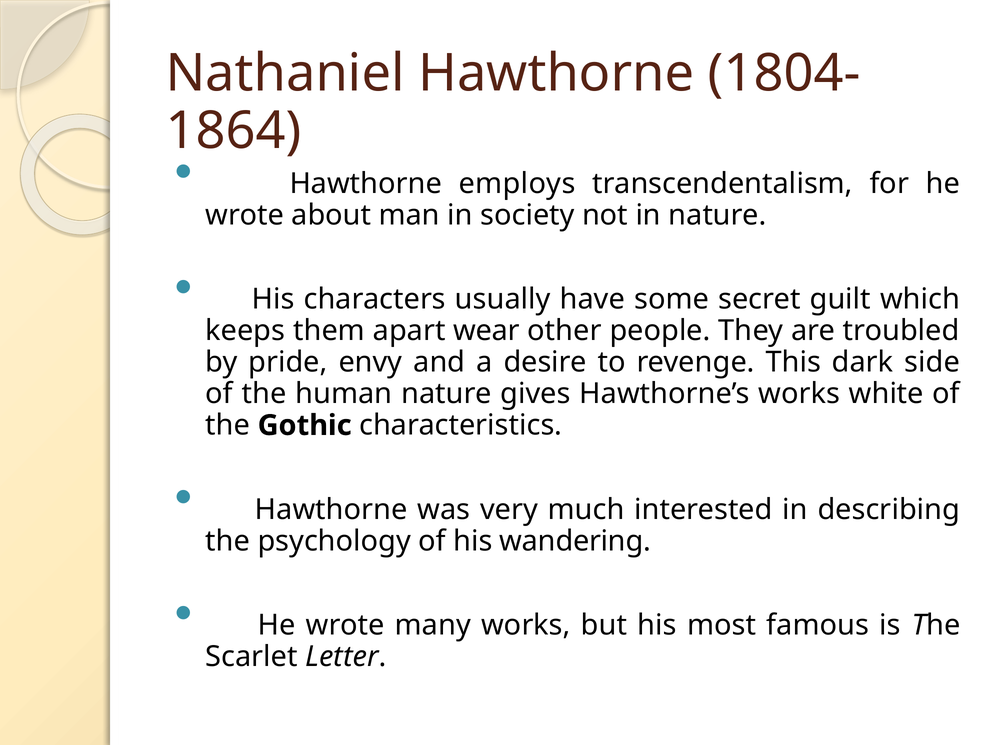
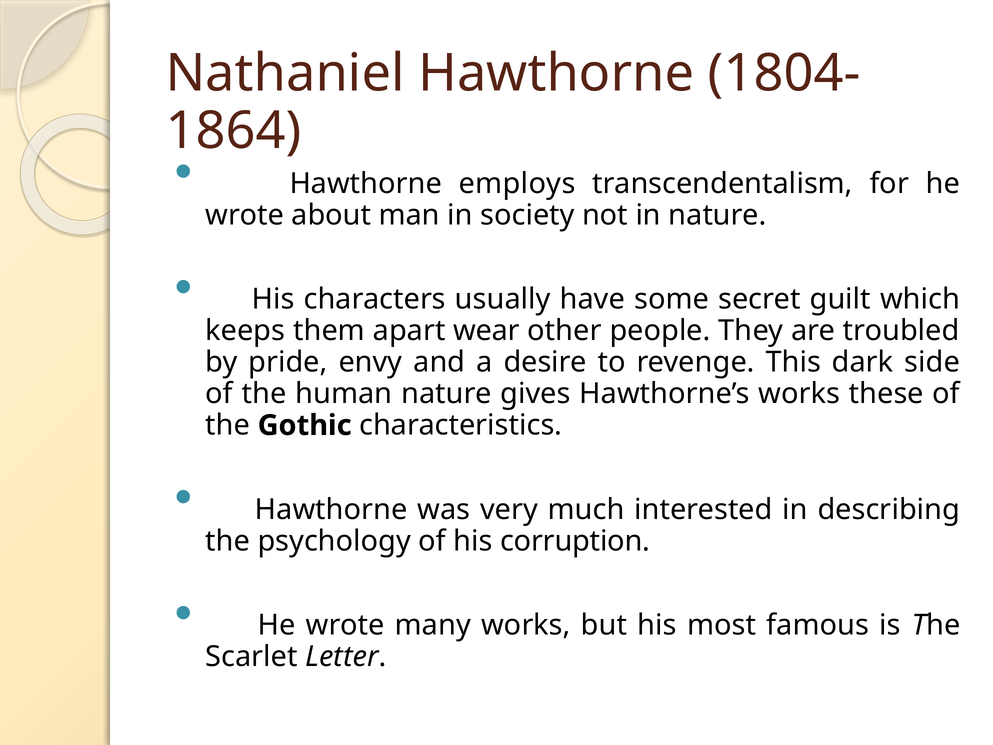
white: white -> these
wandering: wandering -> corruption
